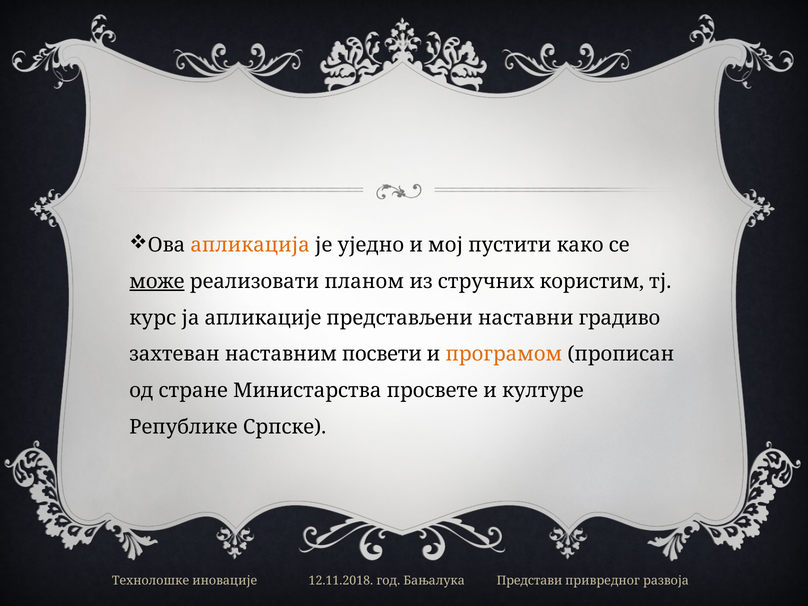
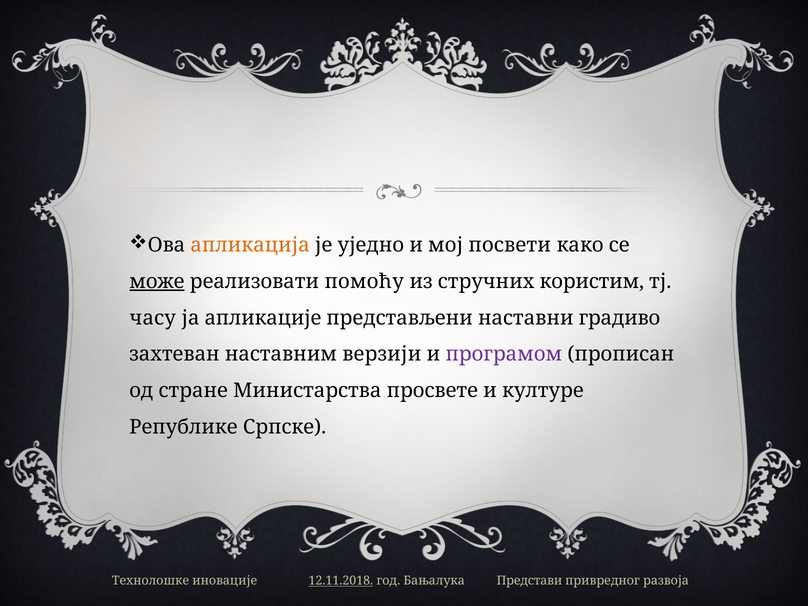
пустити: пустити -> посвети
планом: планом -> помоћу
курс: курс -> часу
посвети: посвети -> верзији
програмом colour: orange -> purple
12.11.2018 underline: none -> present
